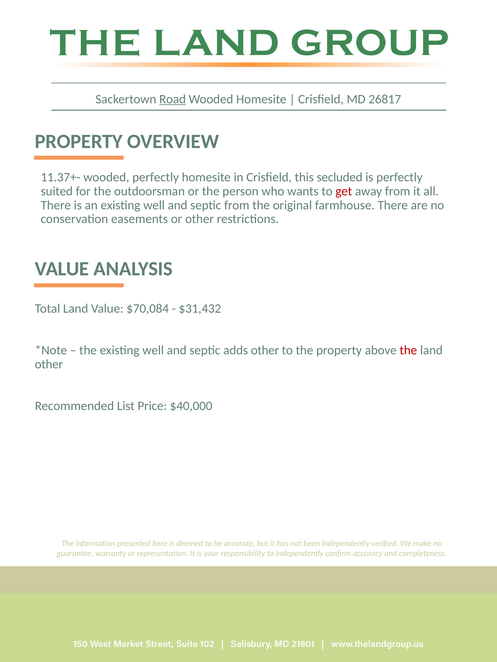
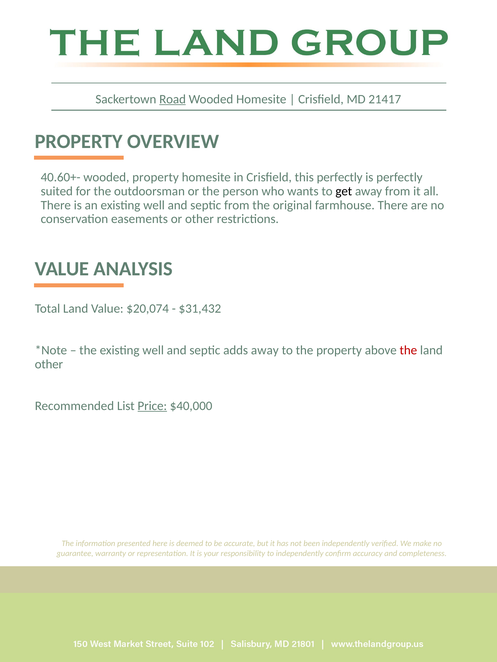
26817: 26817 -> 21417
11.37+-: 11.37+- -> 40.60+-
wooded perfectly: perfectly -> property
this secluded: secluded -> perfectly
get colour: red -> black
$70,084: $70,084 -> $20,074
adds other: other -> away
Price underline: none -> present
